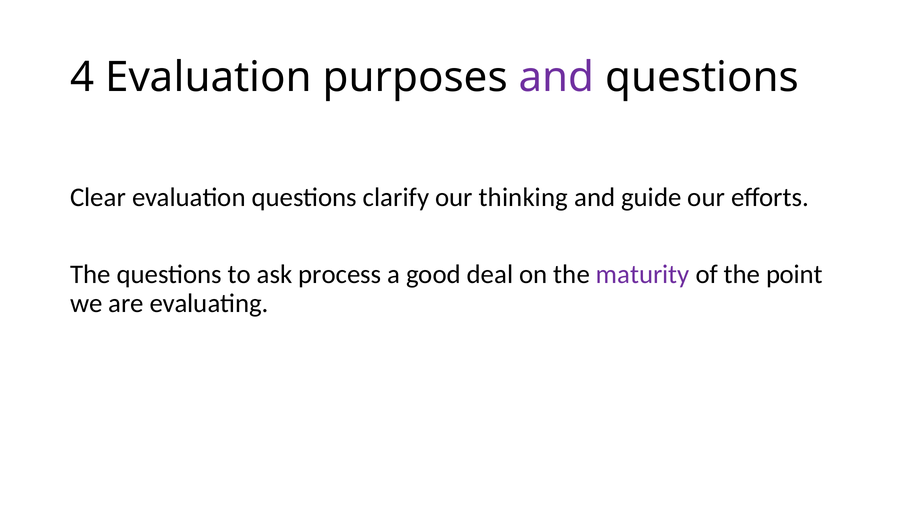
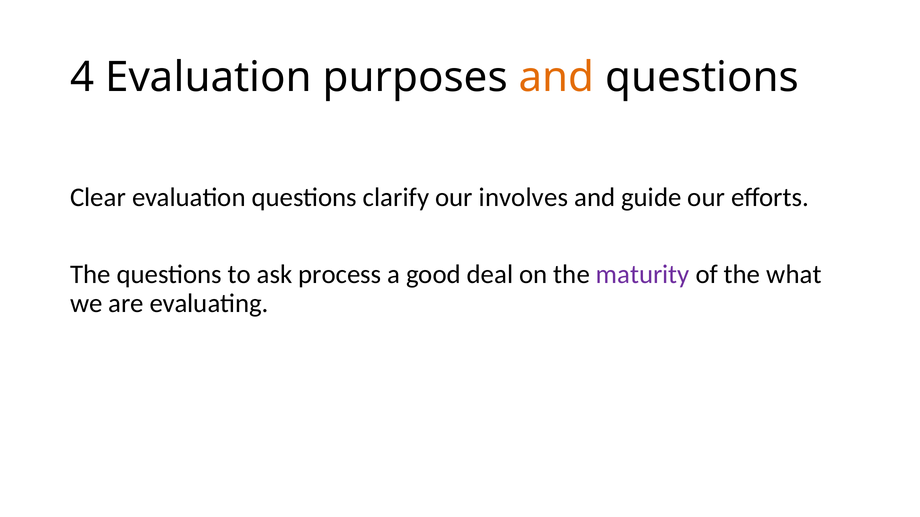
and at (557, 77) colour: purple -> orange
thinking: thinking -> involves
point: point -> what
